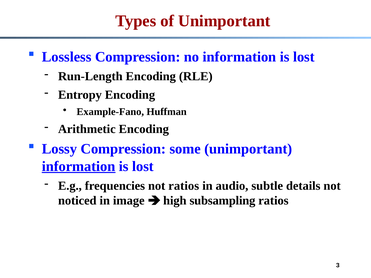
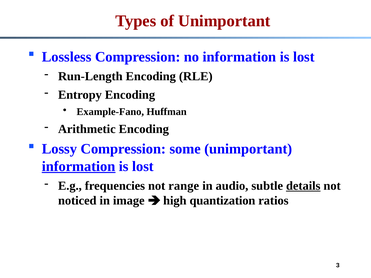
not ratios: ratios -> range
details underline: none -> present
subsampling: subsampling -> quantization
